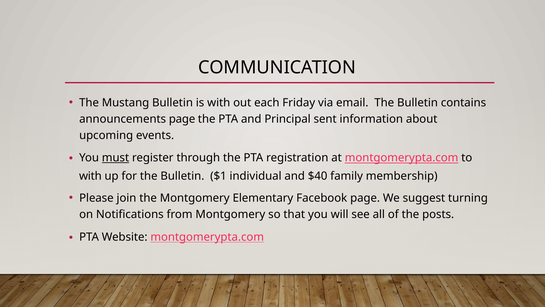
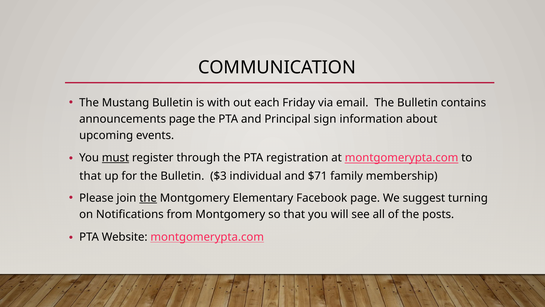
sent: sent -> sign
with at (90, 176): with -> that
$1: $1 -> $3
$40: $40 -> $71
the at (148, 198) underline: none -> present
